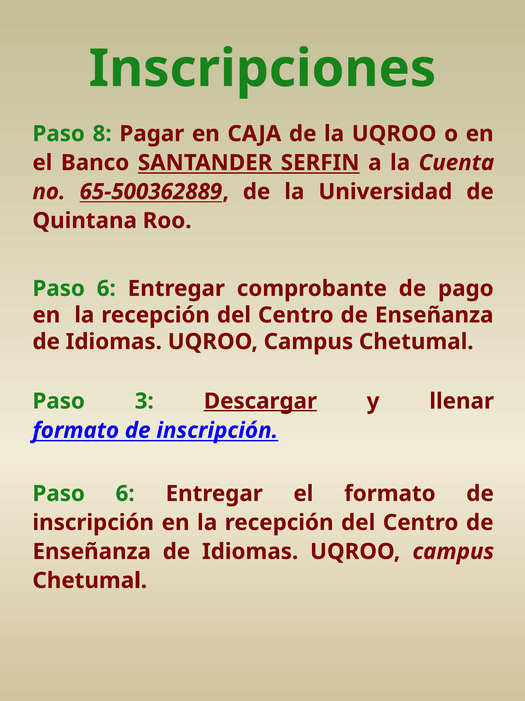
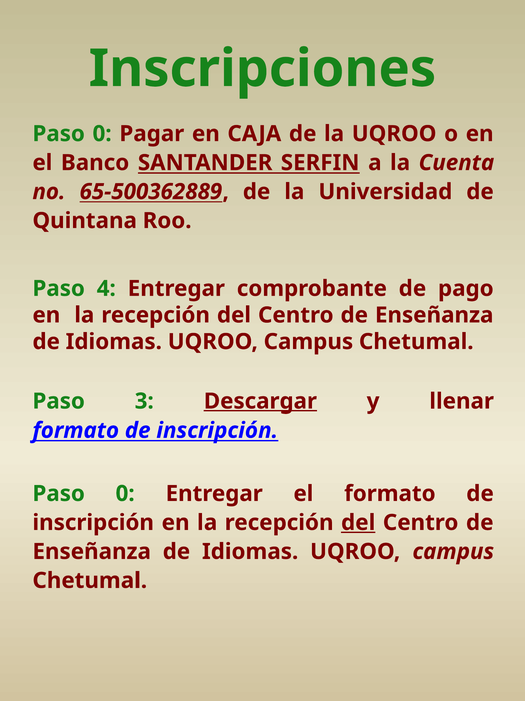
8 at (102, 134): 8 -> 0
6 at (106, 288): 6 -> 4
6 at (125, 493): 6 -> 0
del at (358, 522) underline: none -> present
